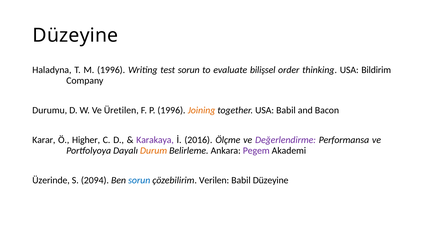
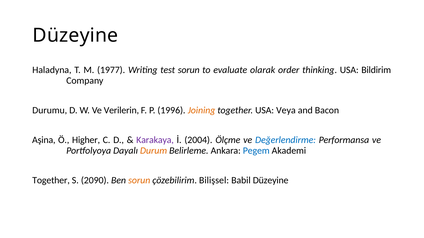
M 1996: 1996 -> 1977
bilişsel: bilişsel -> olarak
Üretilen: Üretilen -> Verilerin
USA Babil: Babil -> Veya
Karar: Karar -> Aşina
2016: 2016 -> 2004
Değerlendirme colour: purple -> blue
Pegem colour: purple -> blue
Üzerinde at (51, 181): Üzerinde -> Together
2094: 2094 -> 2090
sorun at (139, 181) colour: blue -> orange
Verilen: Verilen -> Bilişsel
